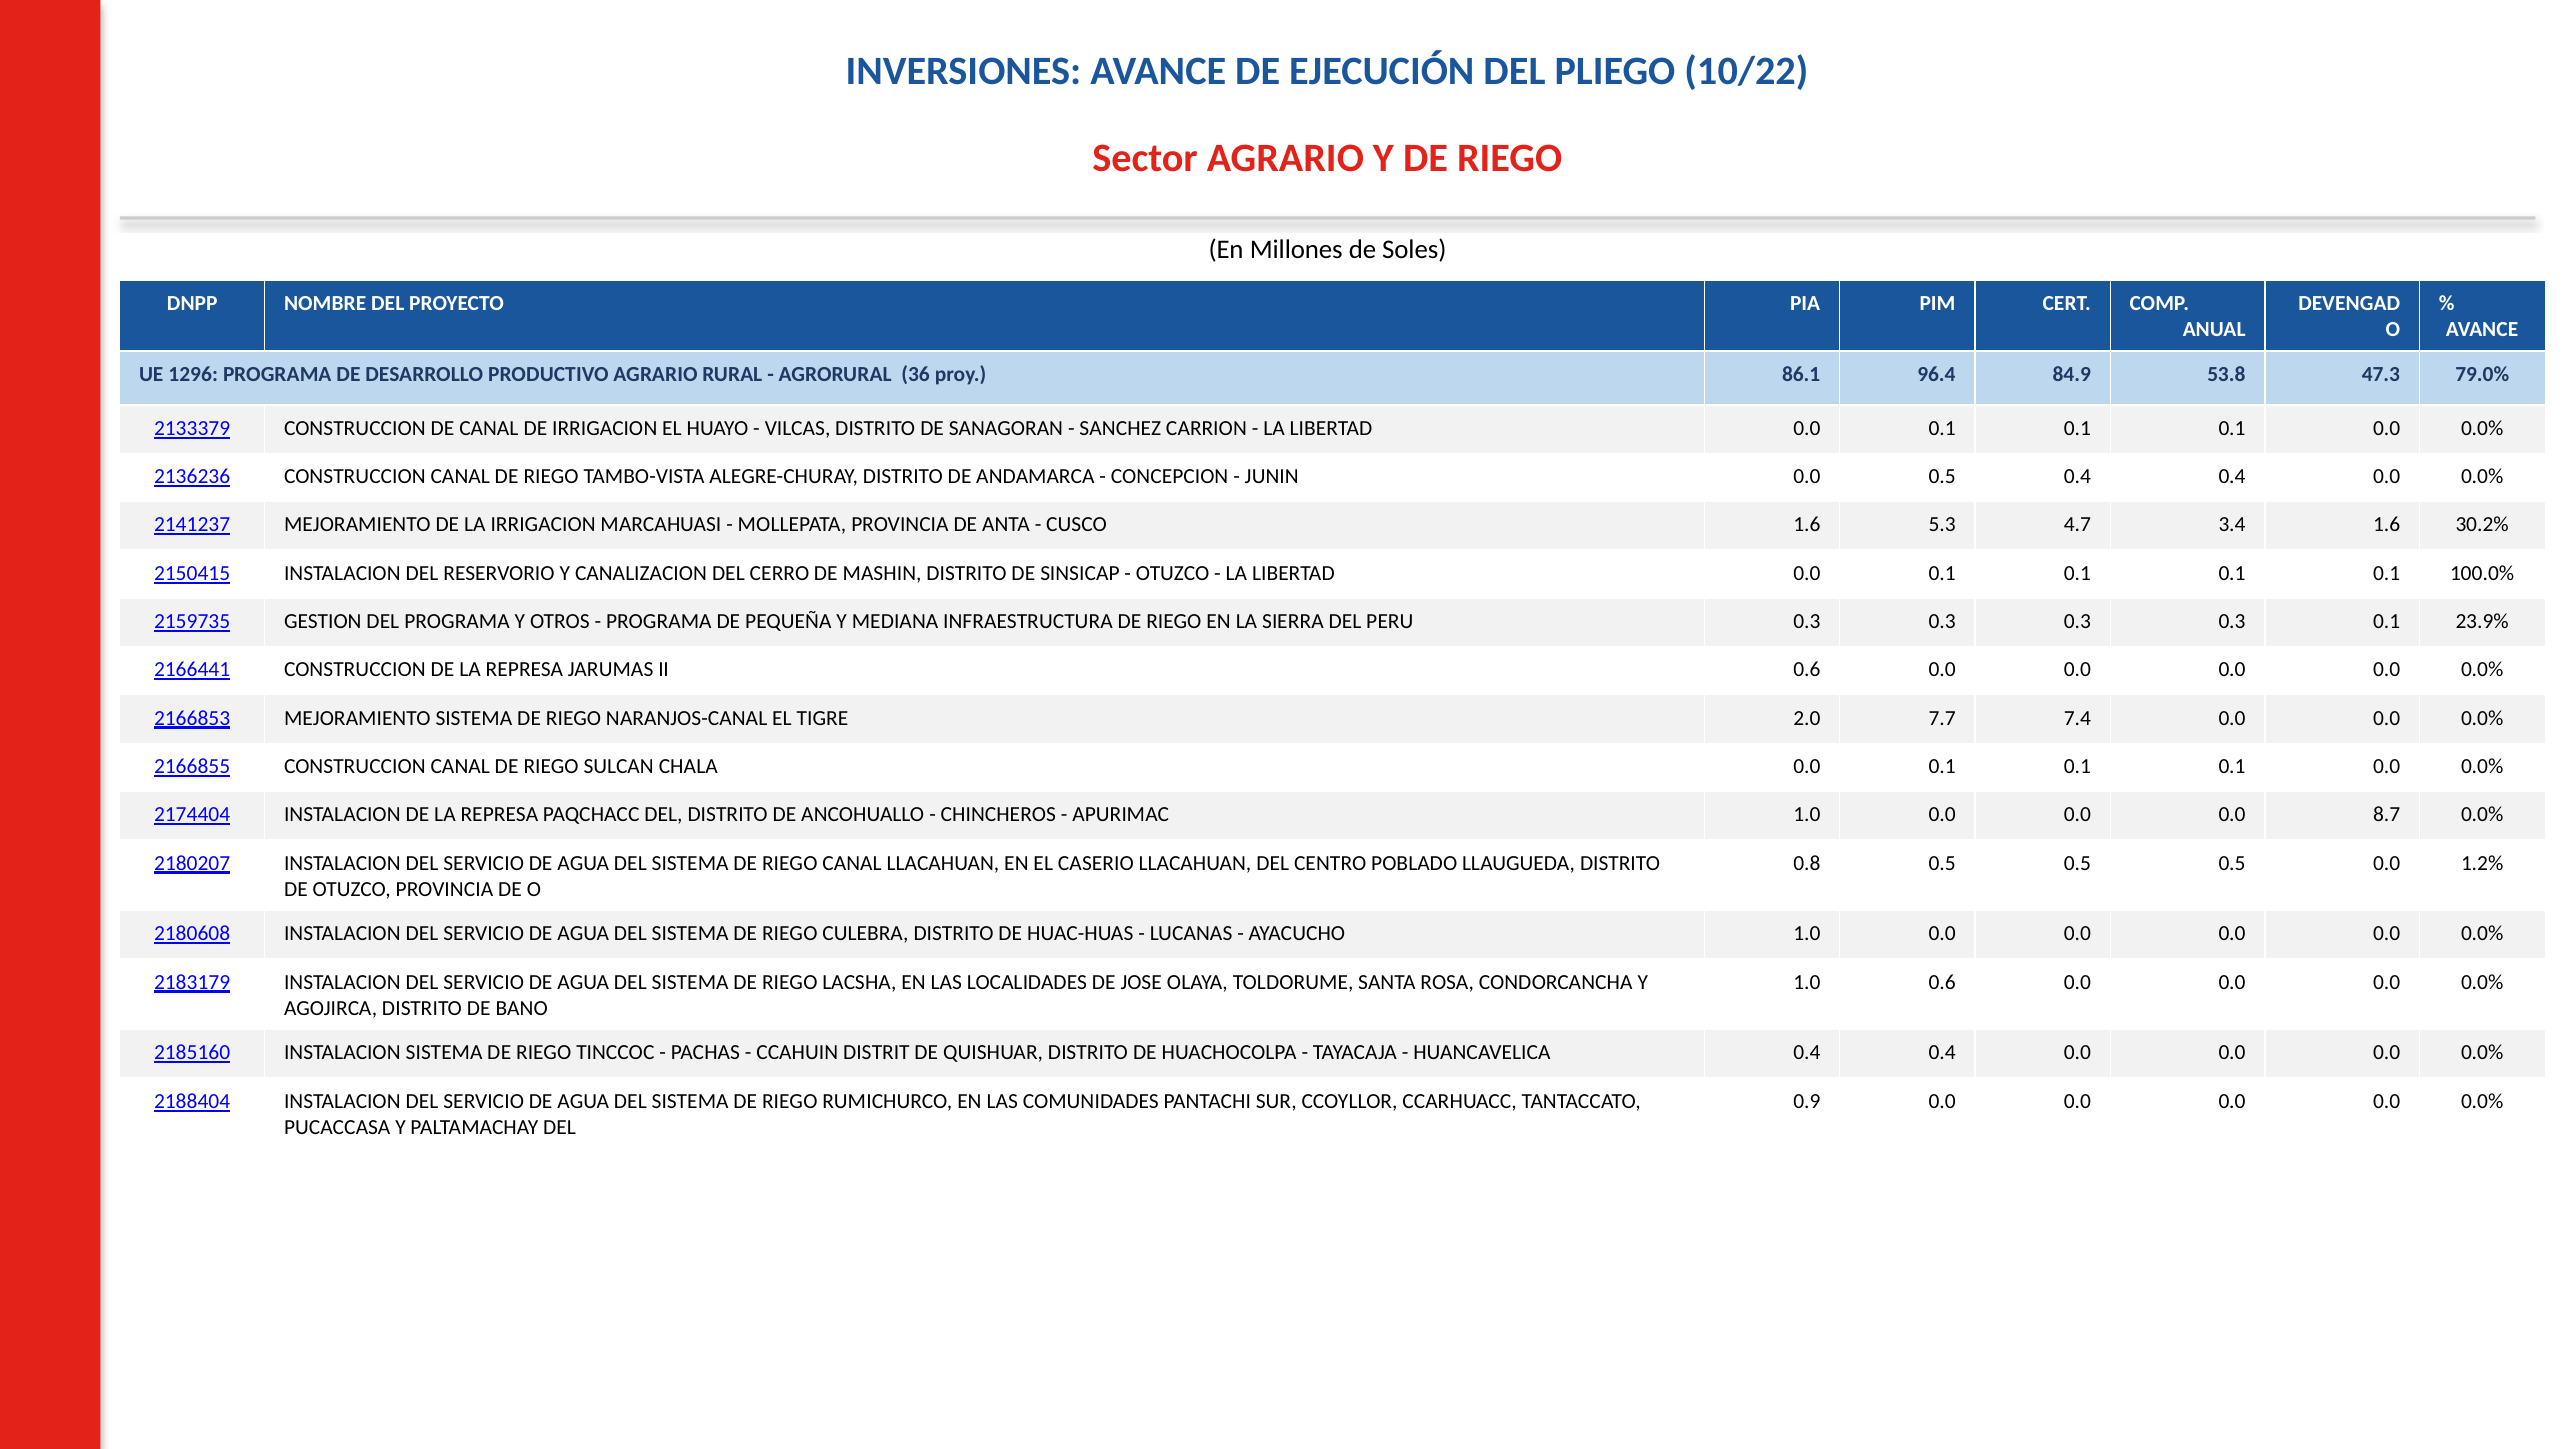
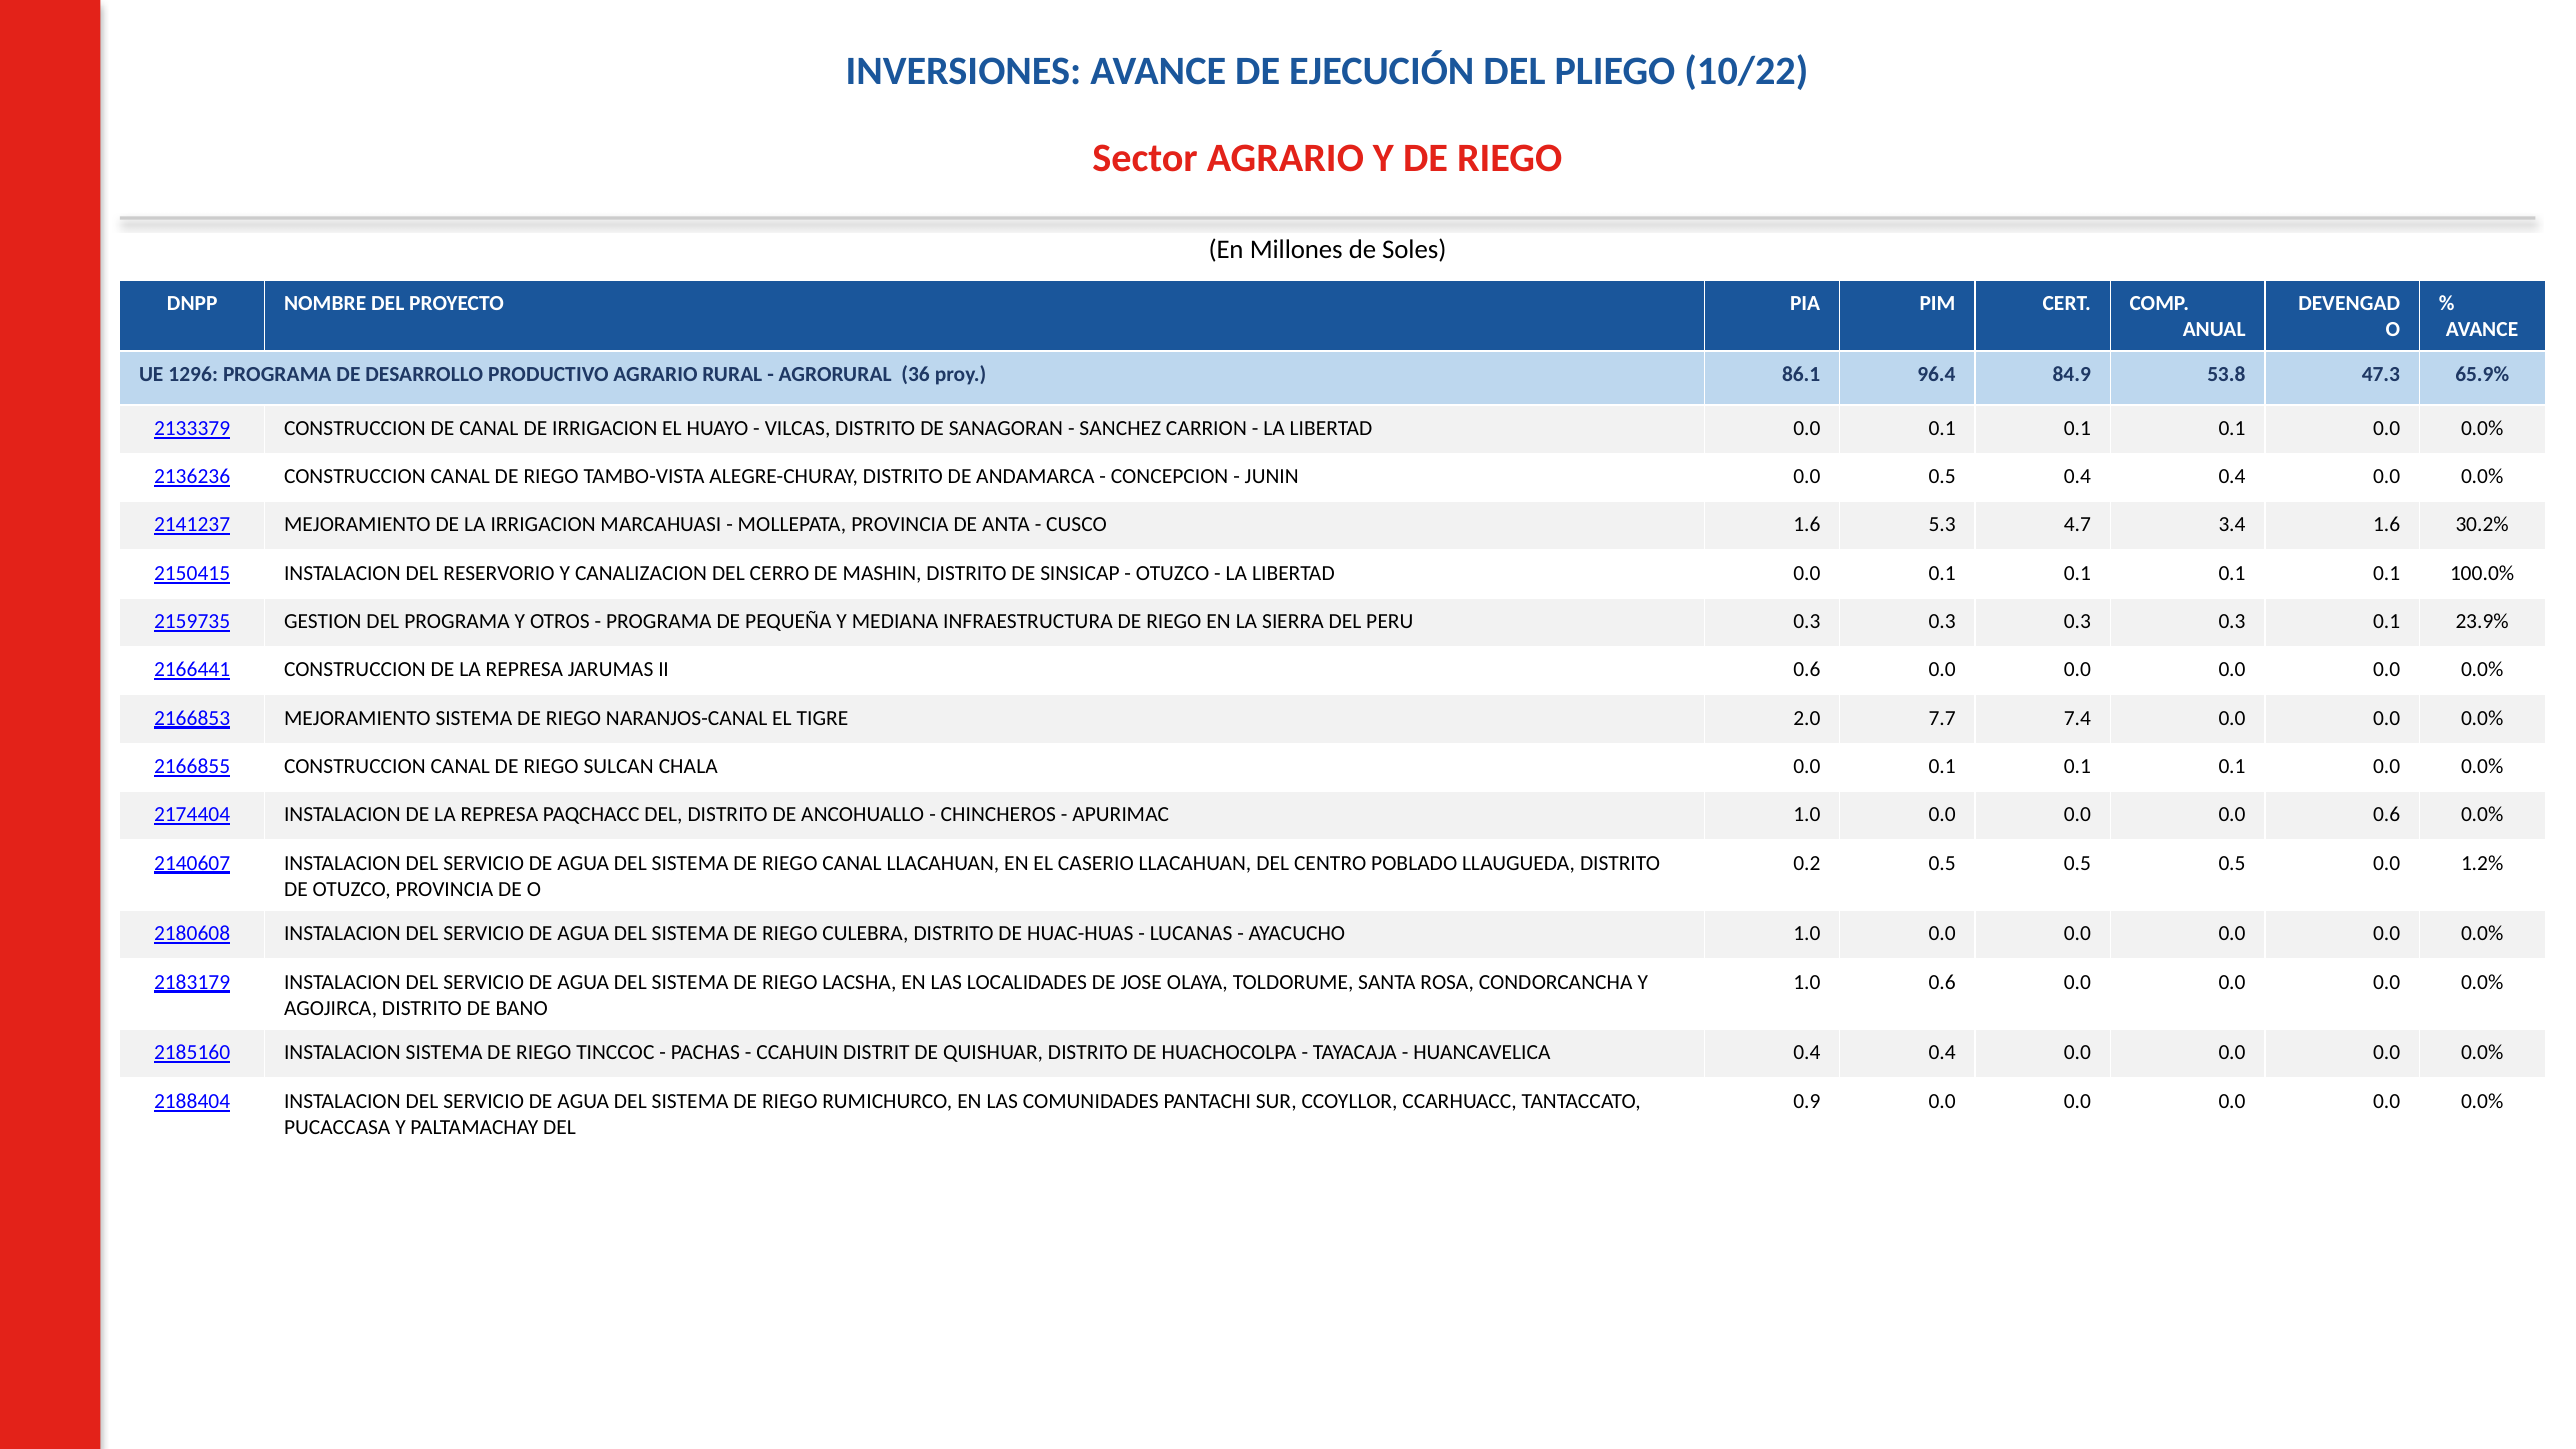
79.0%: 79.0% -> 65.9%
0.0 8.7: 8.7 -> 0.6
2180207: 2180207 -> 2140607
0.8: 0.8 -> 0.2
